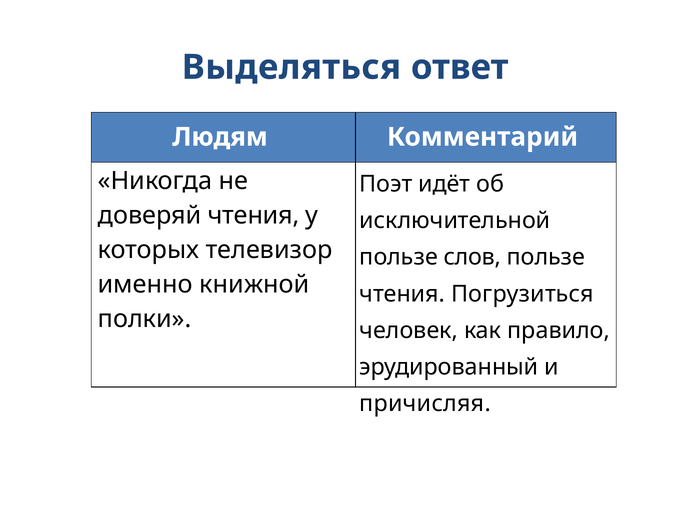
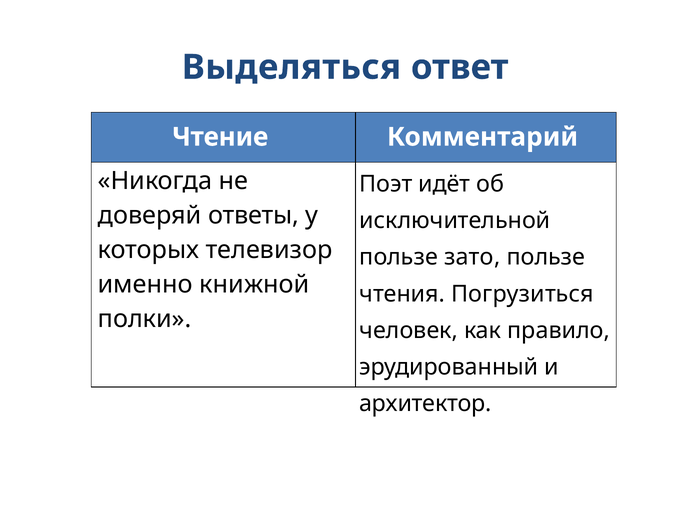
Людям: Людям -> Чтение
доверяй чтения: чтения -> ответы
слов: слов -> зато
причисляя: причисляя -> архитектор
